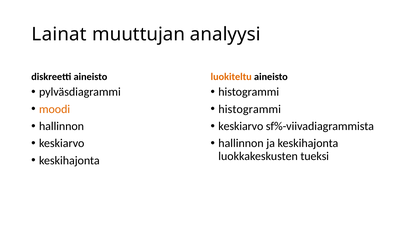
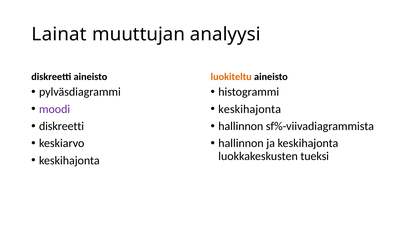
moodi colour: orange -> purple
histogrammi at (250, 109): histogrammi -> keskihajonta
hallinnon at (61, 127): hallinnon -> diskreetti
keskiarvo at (241, 127): keskiarvo -> hallinnon
